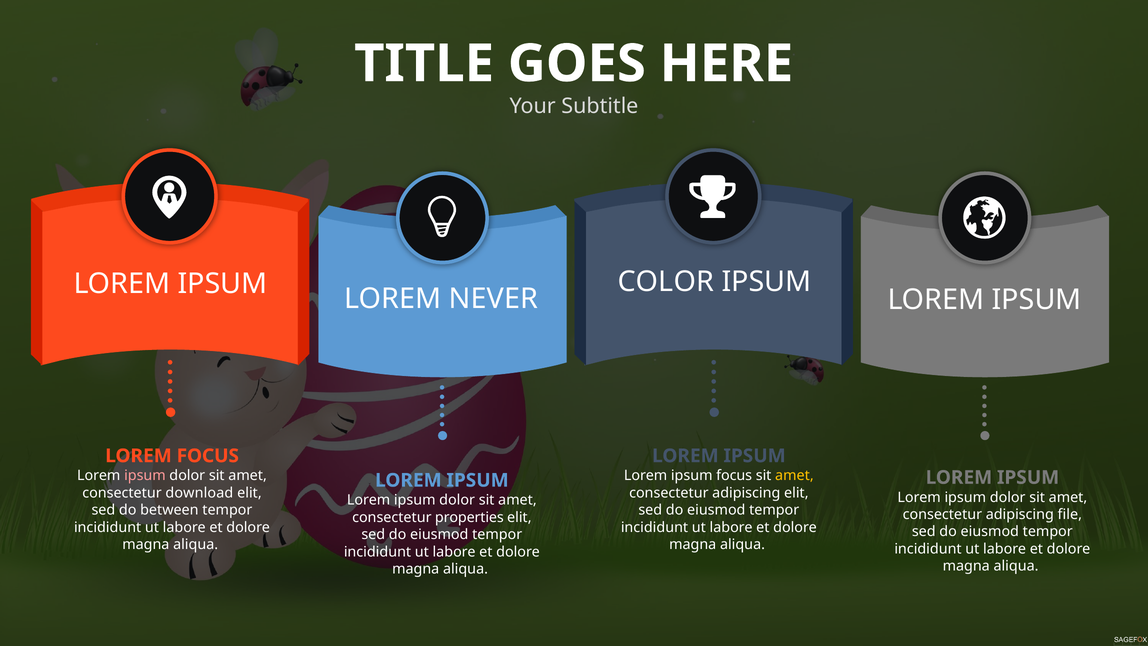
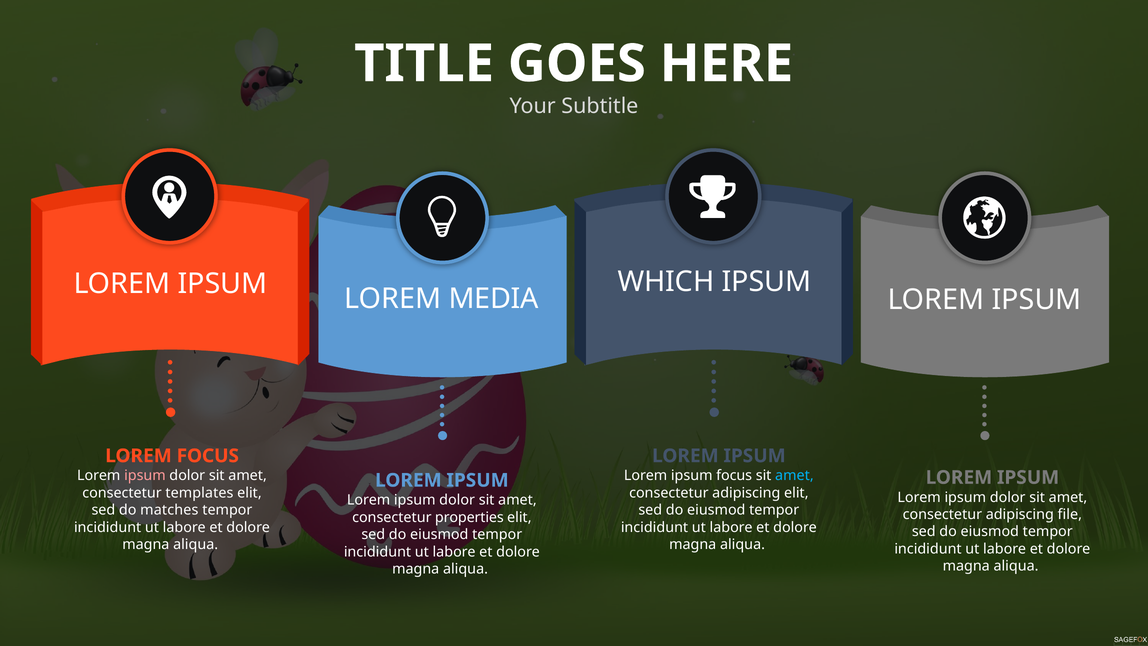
COLOR: COLOR -> WHICH
NEVER: NEVER -> MEDIA
amet at (794, 475) colour: yellow -> light blue
download: download -> templates
between: between -> matches
